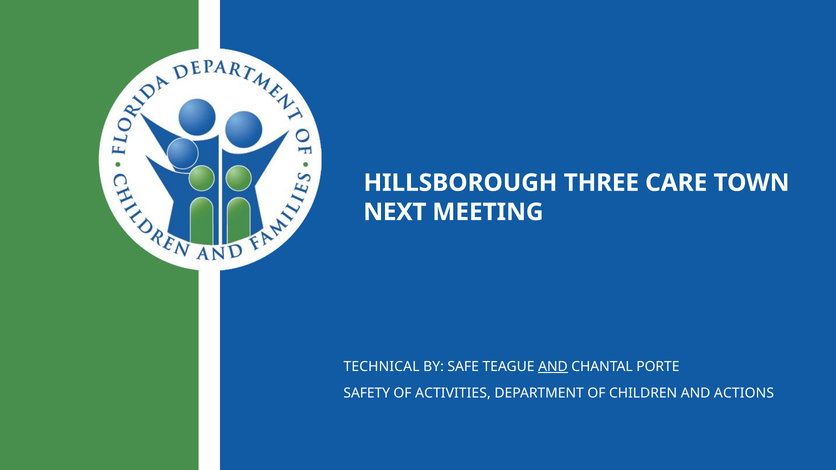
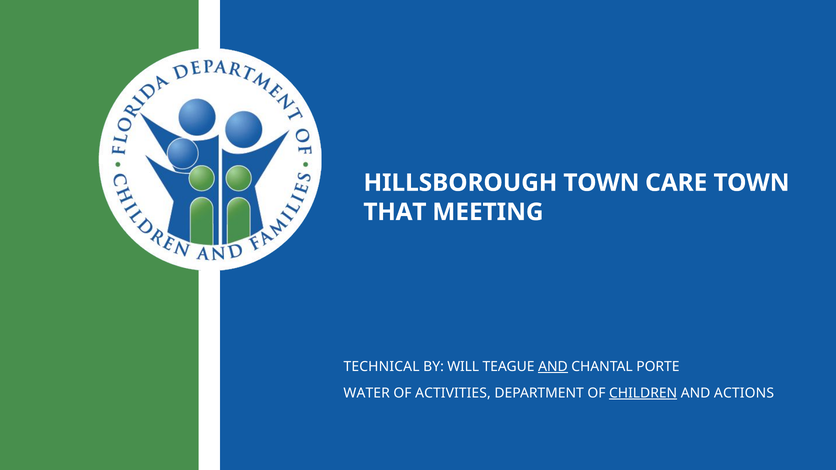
HILLSBOROUGH THREE: THREE -> TOWN
NEXT: NEXT -> THAT
SAFE: SAFE -> WILL
SAFETY: SAFETY -> WATER
CHILDREN underline: none -> present
